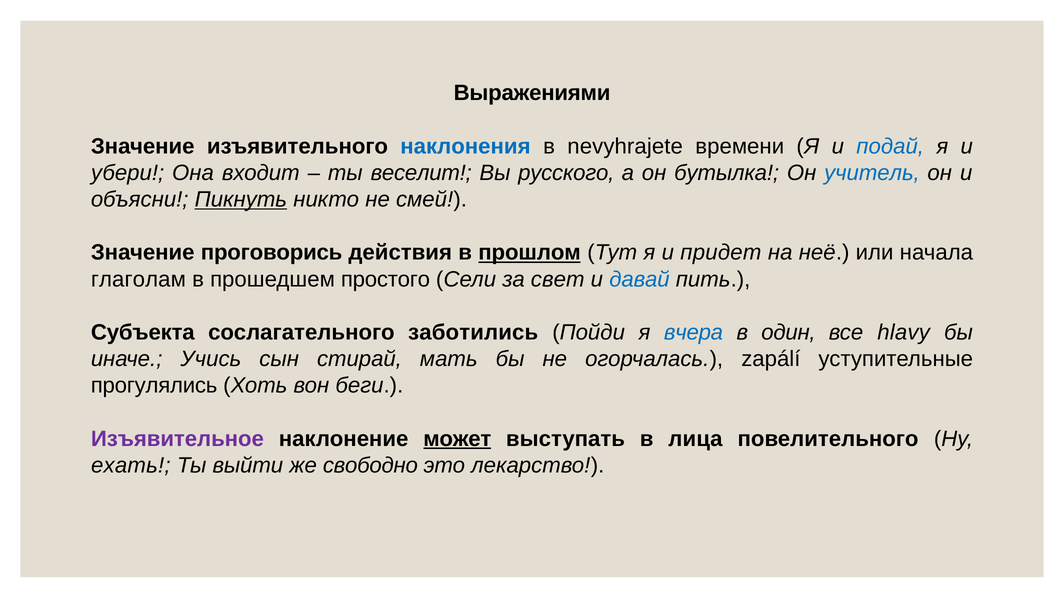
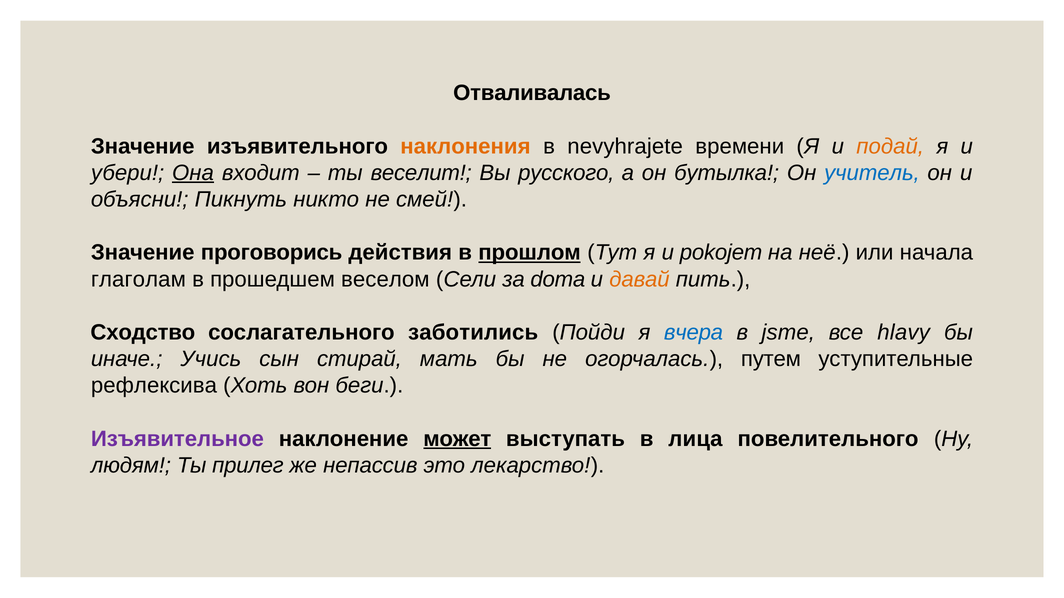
Выражениями: Выражениями -> Отваливалась
наклонения colour: blue -> orange
подай colour: blue -> orange
Она underline: none -> present
Пикнуть underline: present -> none
придет: придет -> pokojem
простого: простого -> веселом
свет: свет -> doma
давай colour: blue -> orange
Субъекта: Субъекта -> Сходство
один: один -> jsme
zapálí: zapálí -> путем
прогулялись: прогулялись -> рефлексива
ехать: ехать -> людям
выйти: выйти -> прилег
свободно: свободно -> непассив
